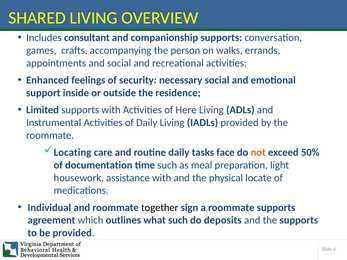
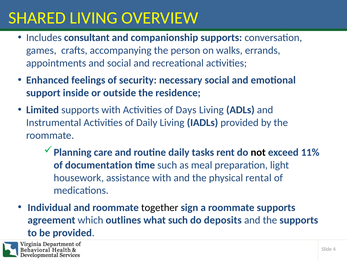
Here: Here -> Days
Locating: Locating -> Planning
face: face -> rent
not colour: orange -> black
50%: 50% -> 11%
locate: locate -> rental
